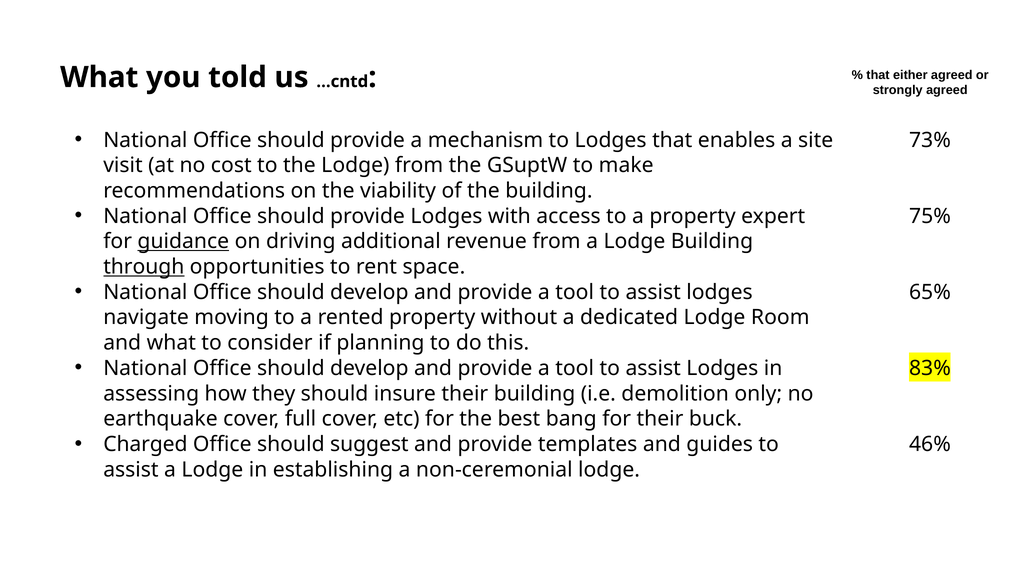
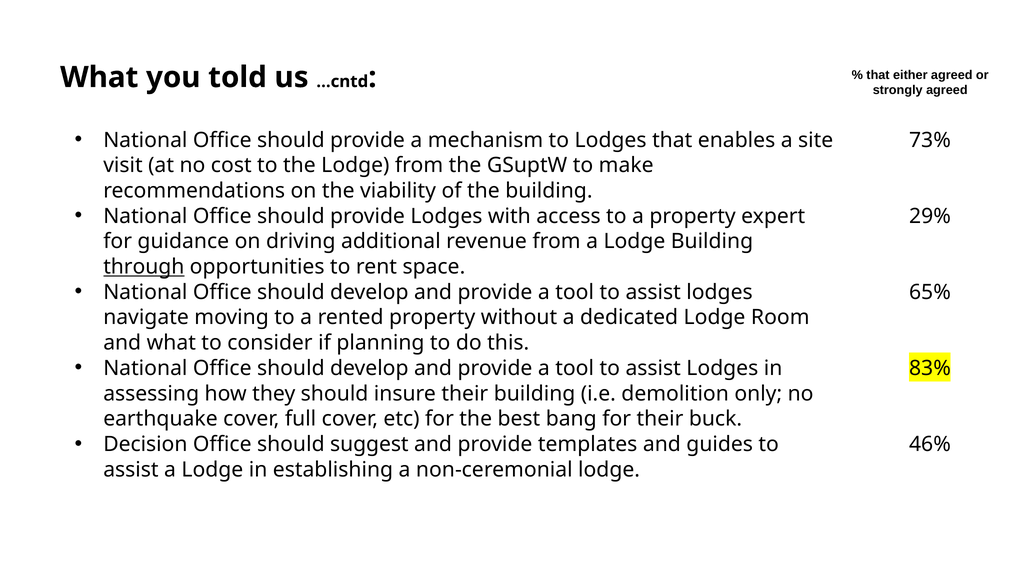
75%: 75% -> 29%
guidance underline: present -> none
Charged: Charged -> Decision
